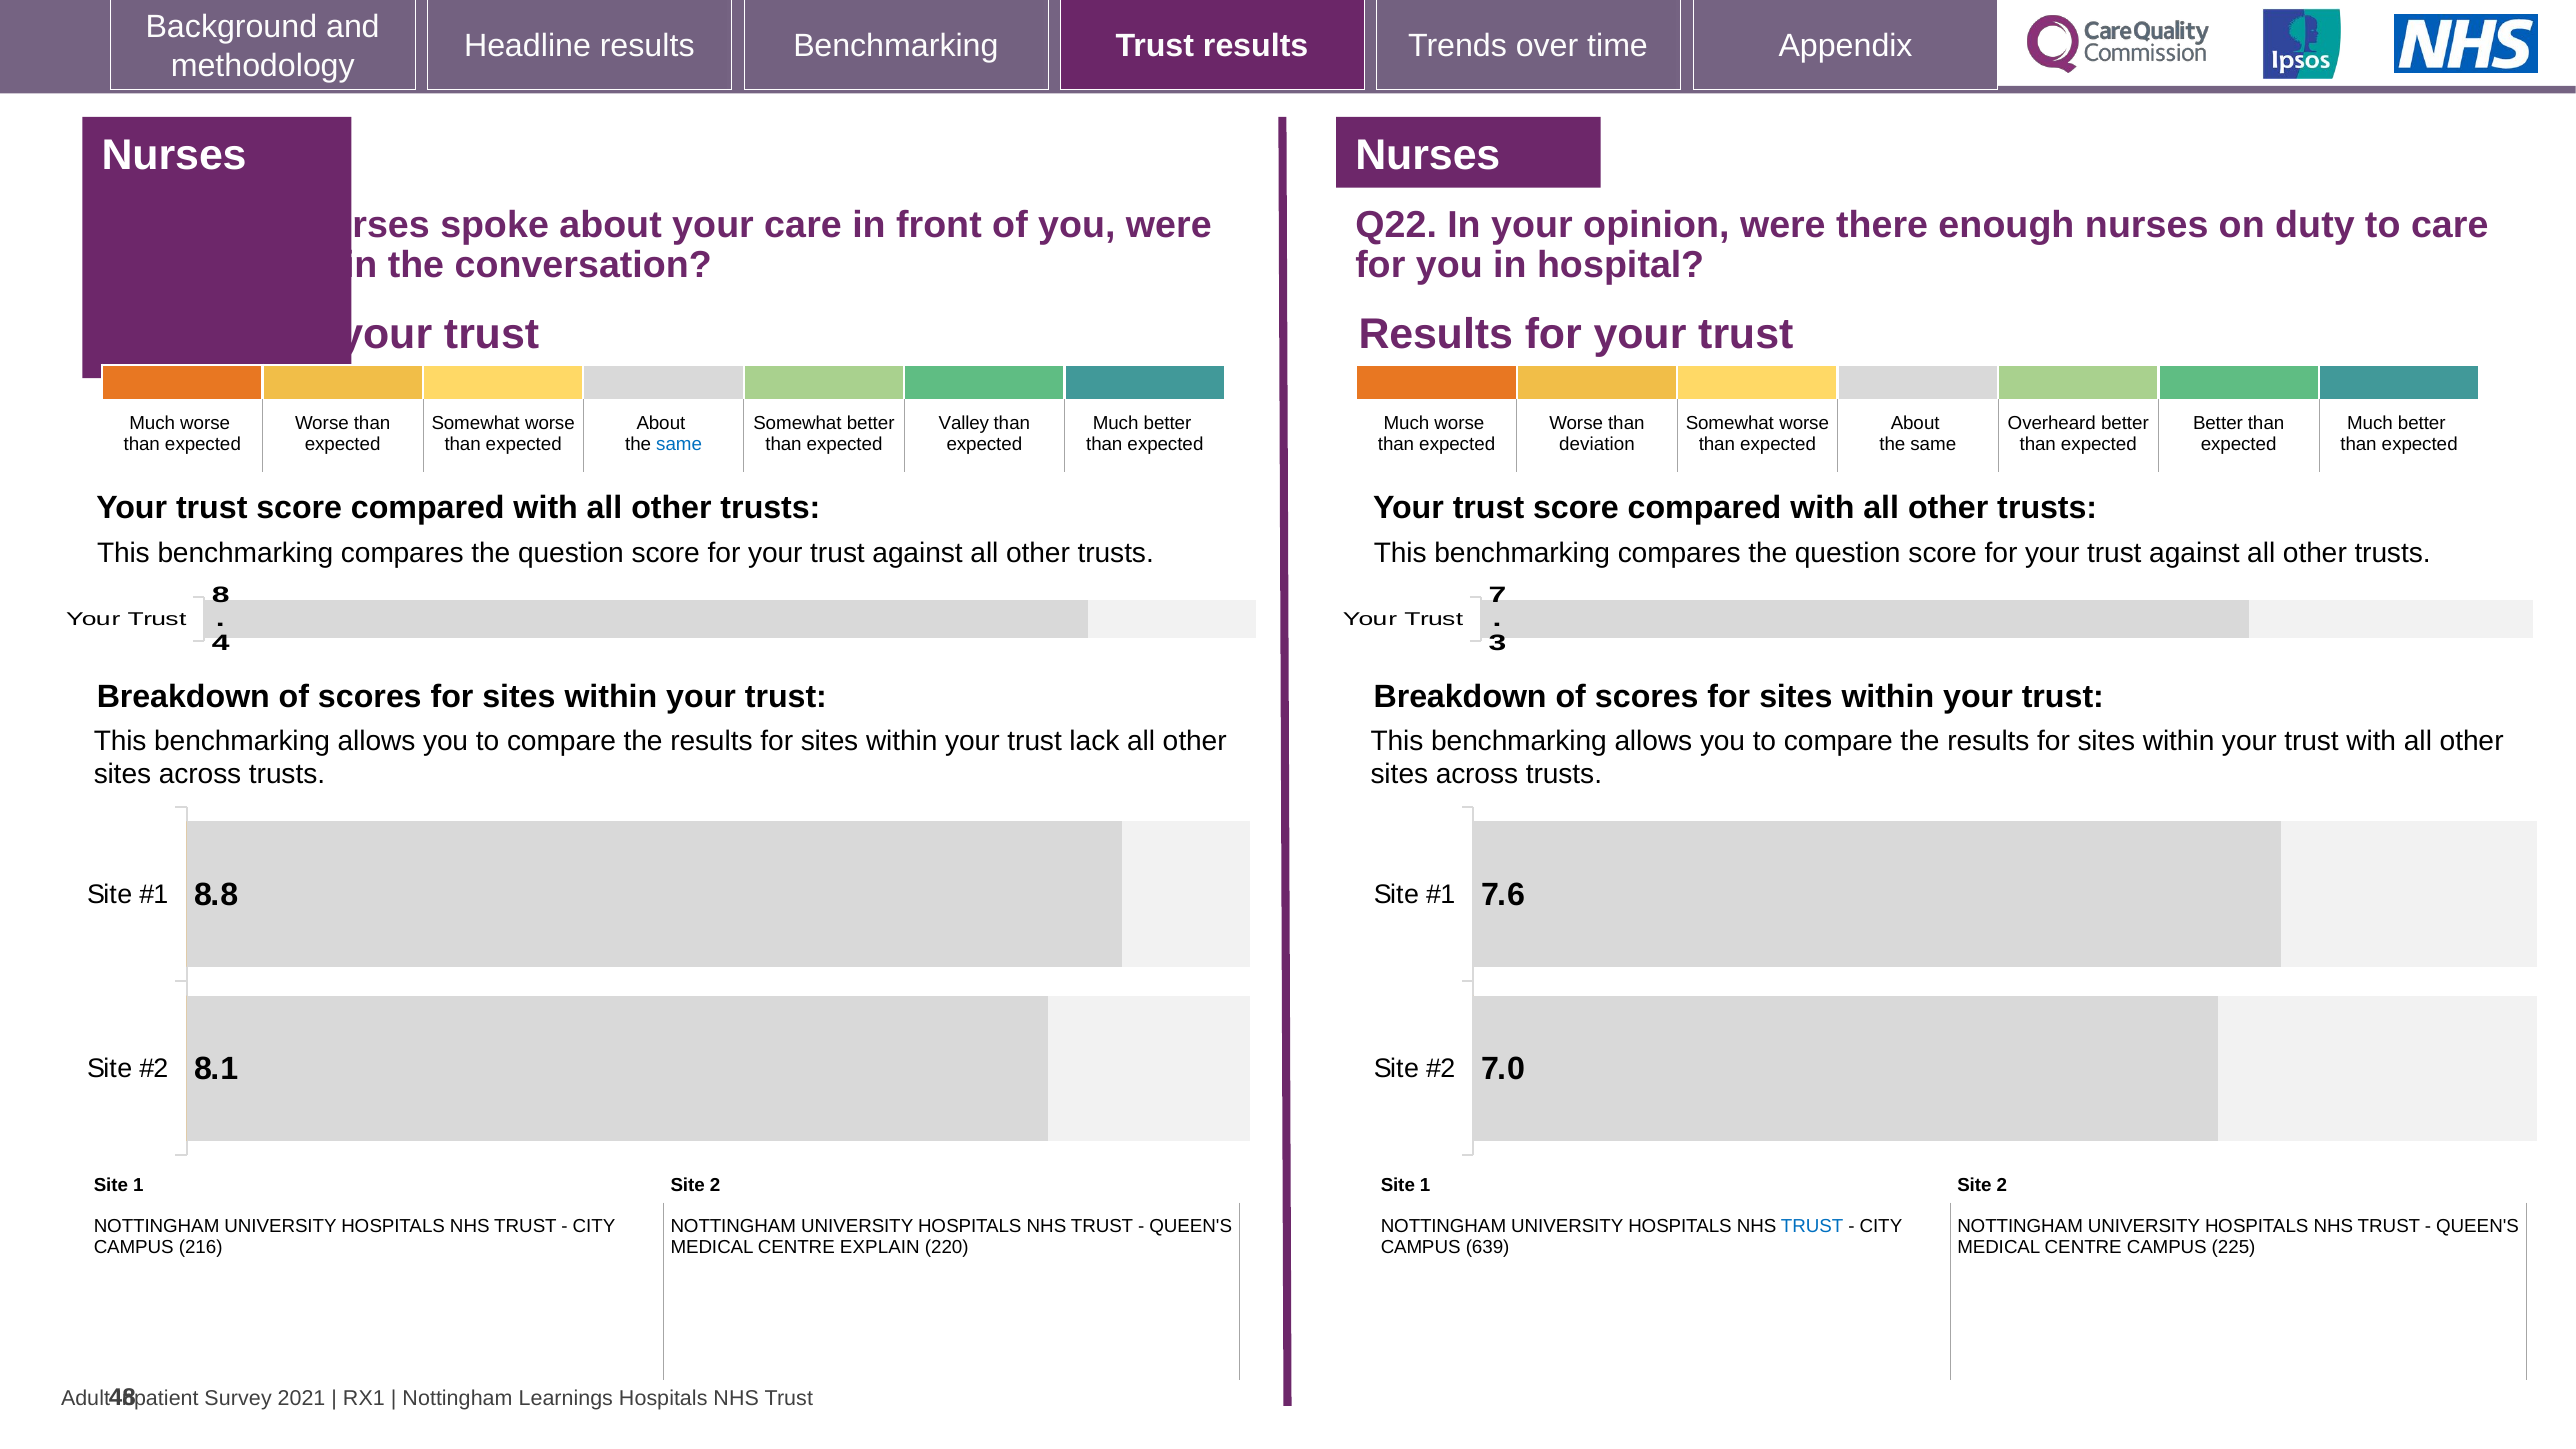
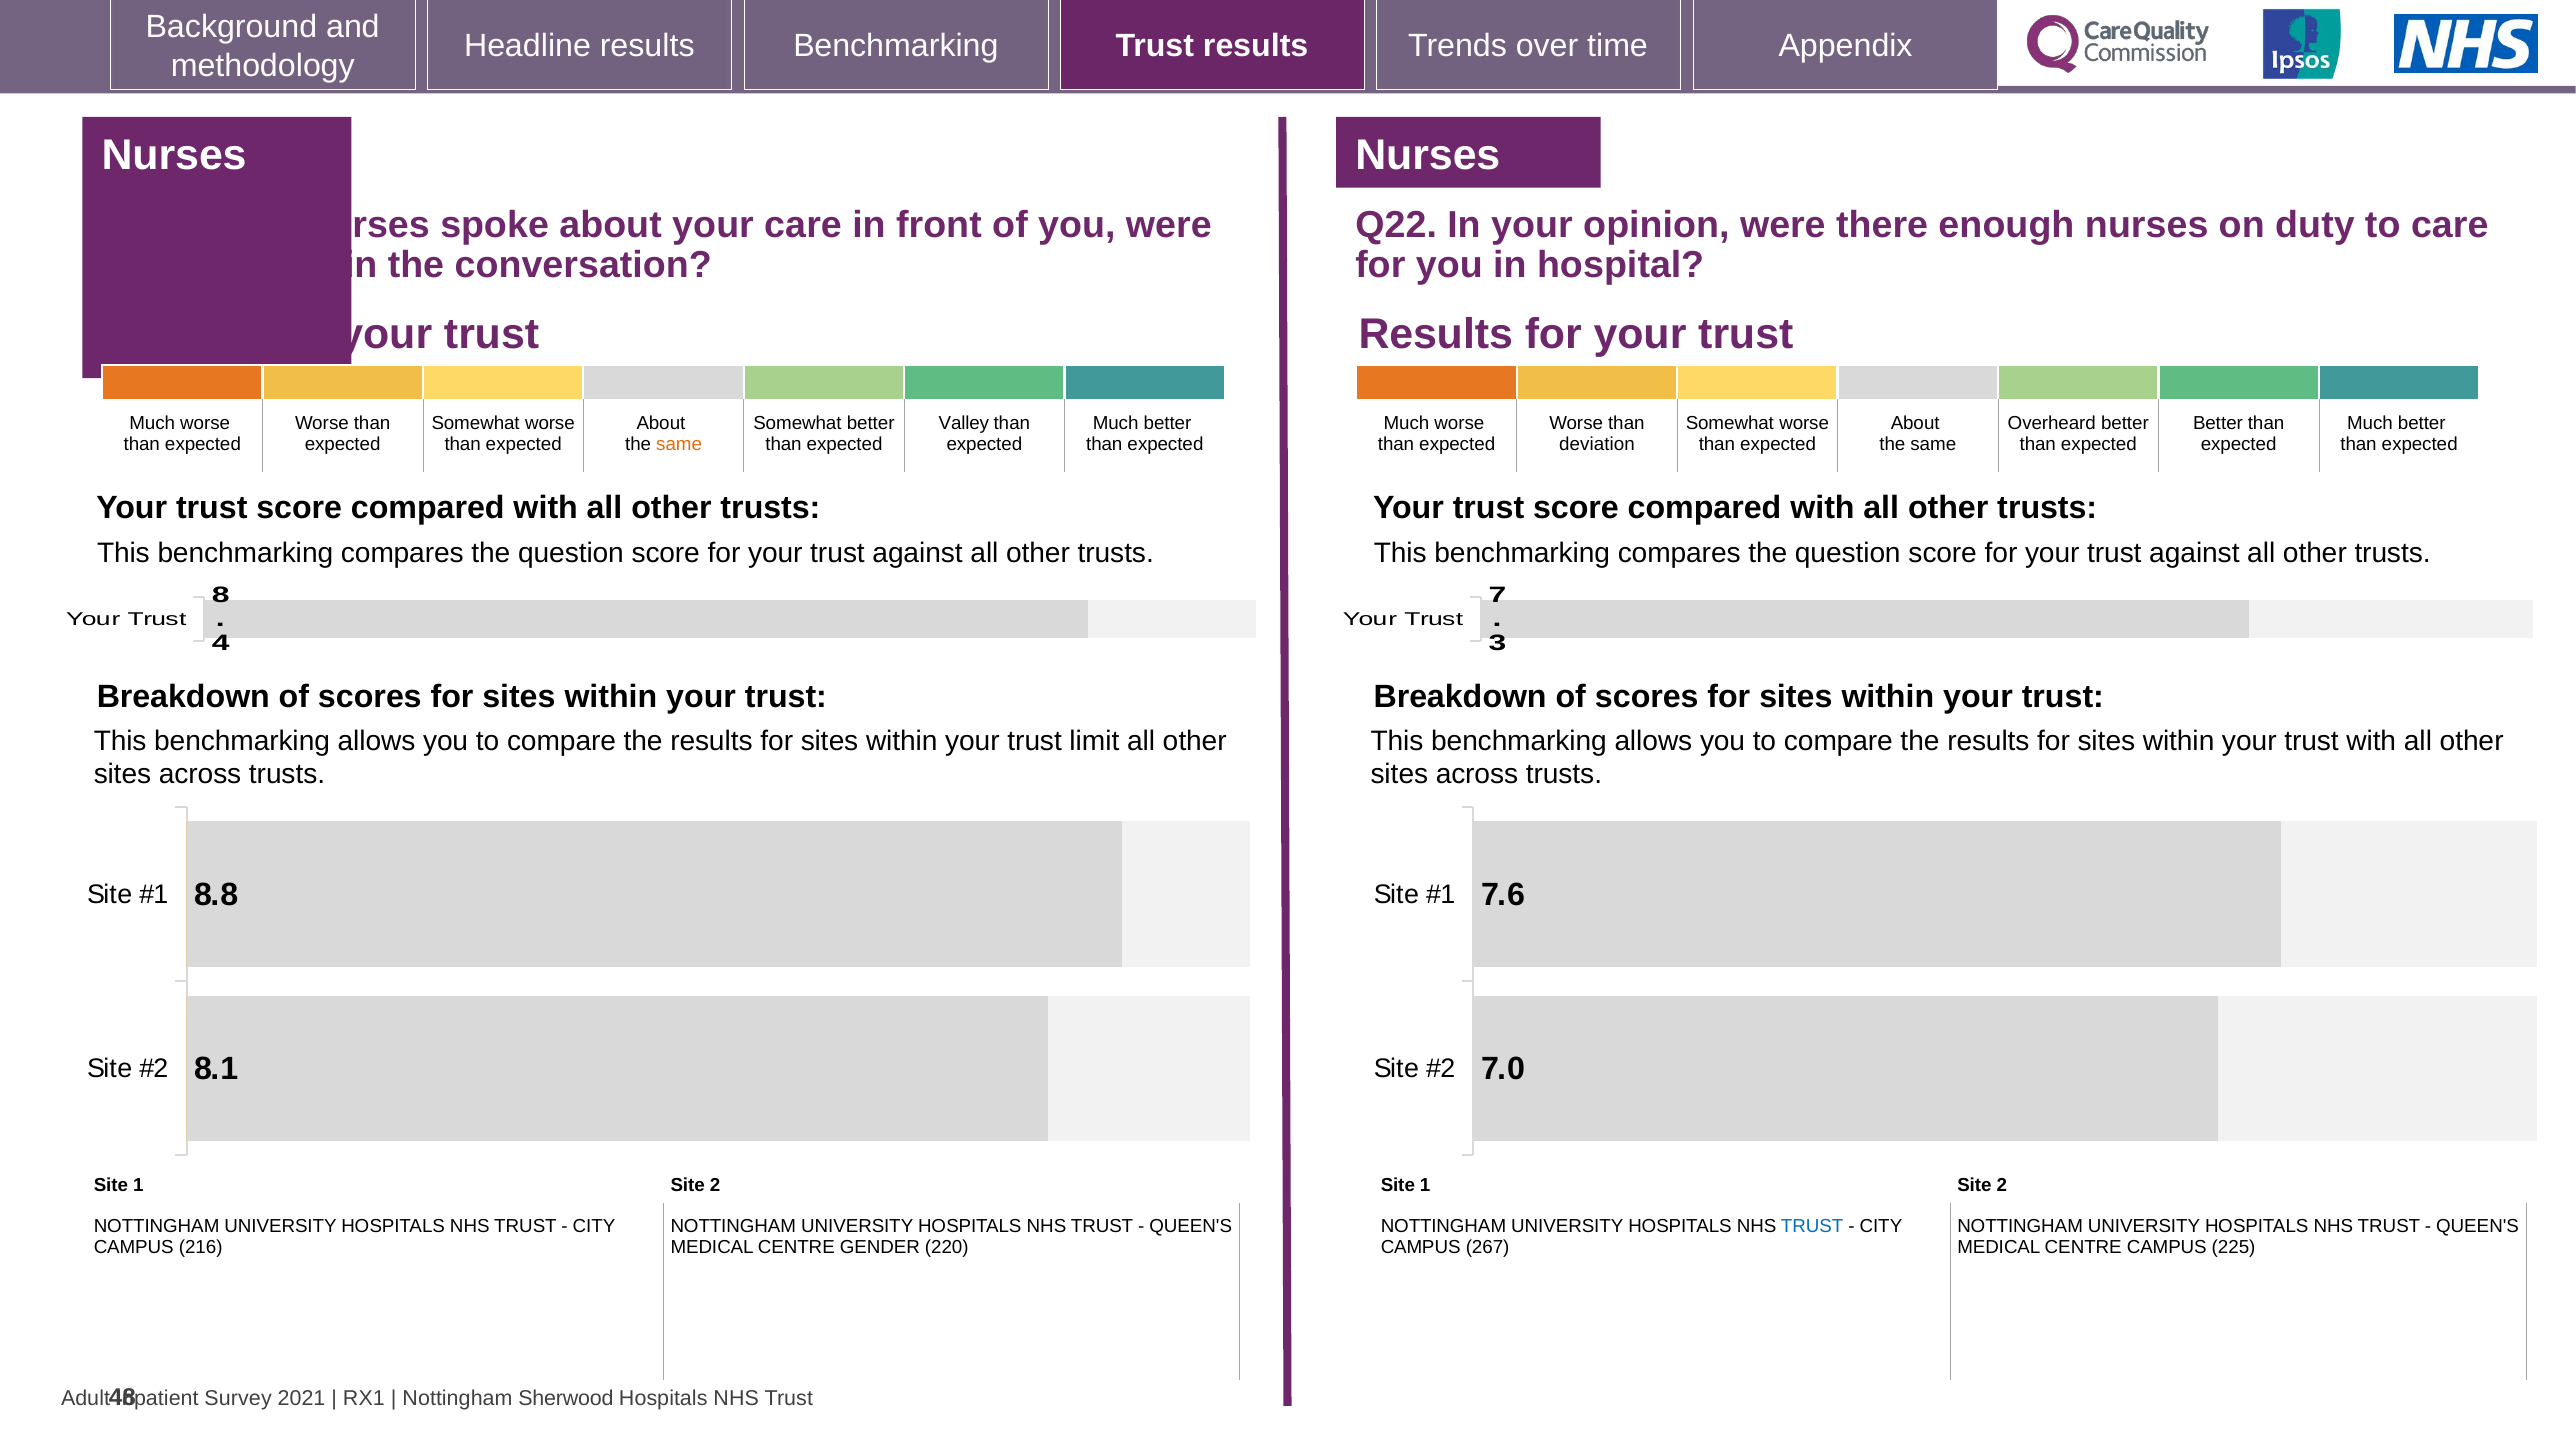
same at (679, 444) colour: blue -> orange
lack: lack -> limit
EXPLAIN: EXPLAIN -> GENDER
639: 639 -> 267
Learnings: Learnings -> Sherwood
